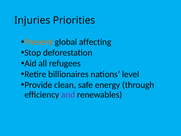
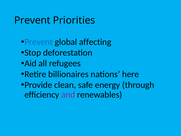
Injuries at (32, 20): Injuries -> Prevent
Prevent at (39, 42) colour: orange -> blue
level: level -> here
